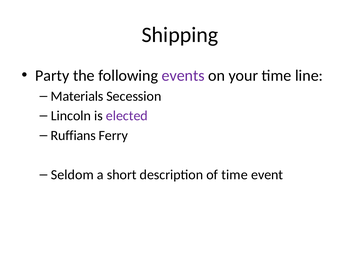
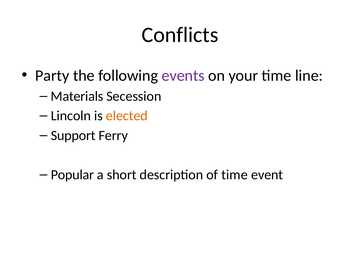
Shipping: Shipping -> Conflicts
elected colour: purple -> orange
Ruffians: Ruffians -> Support
Seldom: Seldom -> Popular
